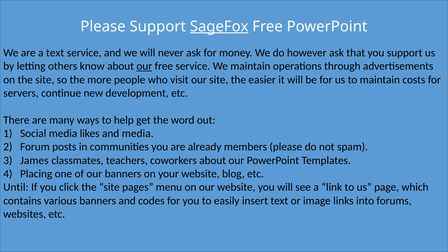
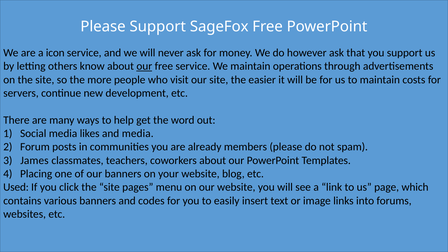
SageFox underline: present -> none
a text: text -> icon
Until: Until -> Used
